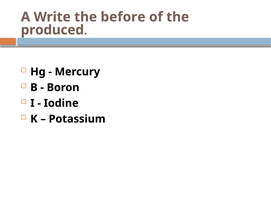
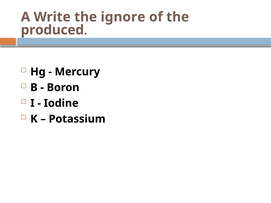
before: before -> ignore
